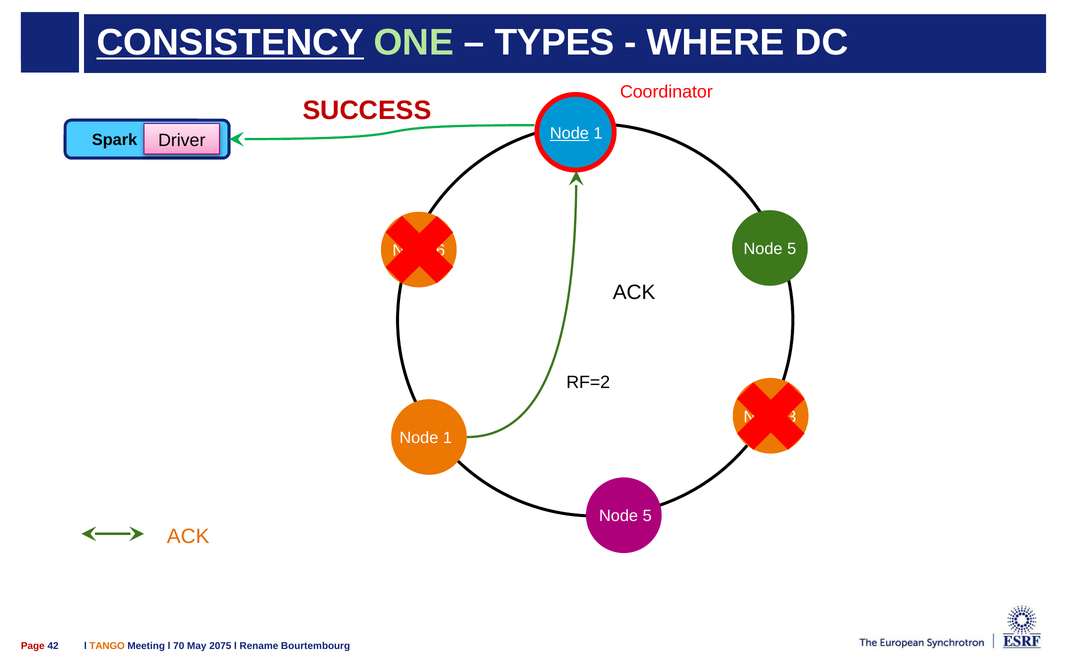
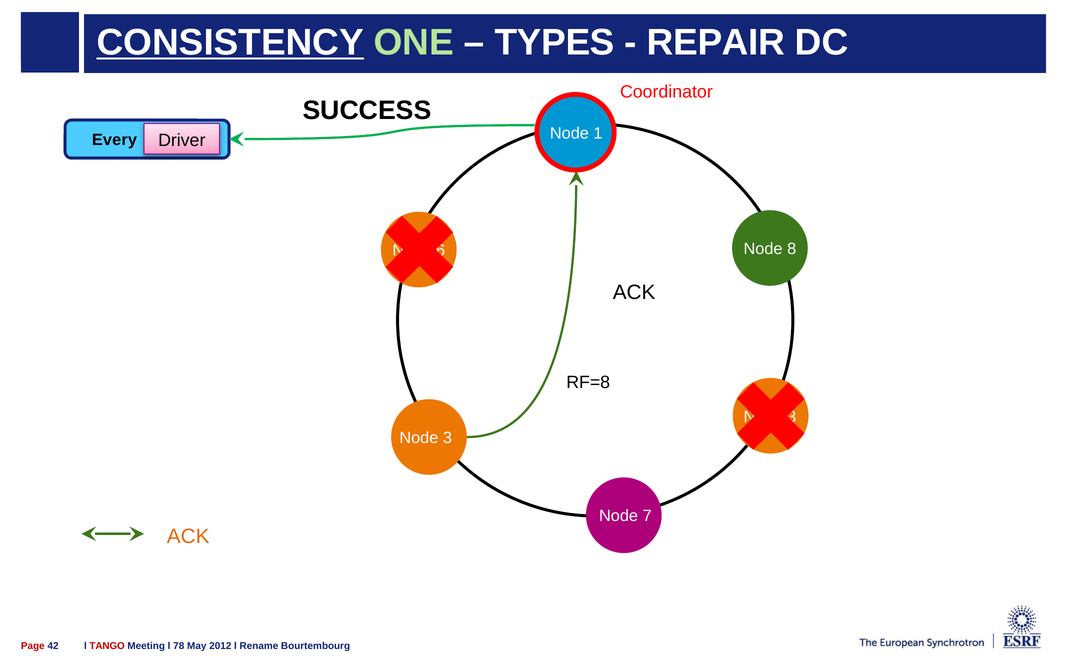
WHERE: WHERE -> REPAIR
SUCCESS colour: red -> black
Node at (569, 134) underline: present -> none
Spark: Spark -> Every
5 at (792, 249): 5 -> 8
RF=2: RF=2 -> RF=8
1 at (447, 438): 1 -> 3
5 at (647, 516): 5 -> 7
TANGO colour: orange -> red
70: 70 -> 78
2075: 2075 -> 2012
